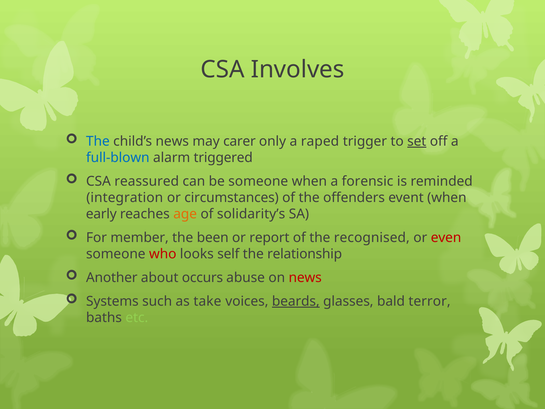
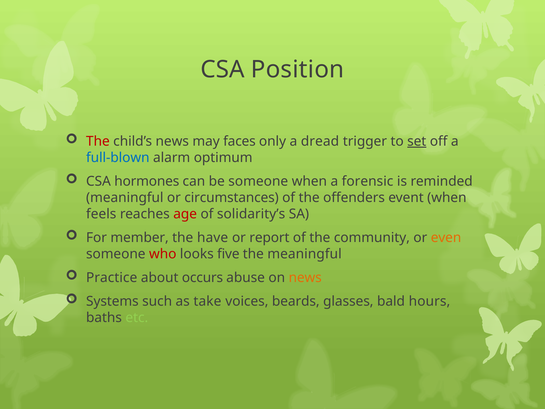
Involves: Involves -> Position
The at (98, 141) colour: blue -> red
carer: carer -> faces
raped: raped -> dread
triggered: triggered -> optimum
reassured: reassured -> hormones
integration at (125, 198): integration -> meaningful
early: early -> feels
age colour: orange -> red
been: been -> have
recognised: recognised -> community
even colour: red -> orange
self: self -> five
the relationship: relationship -> meaningful
Another: Another -> Practice
news at (305, 278) colour: red -> orange
beards underline: present -> none
terror: terror -> hours
